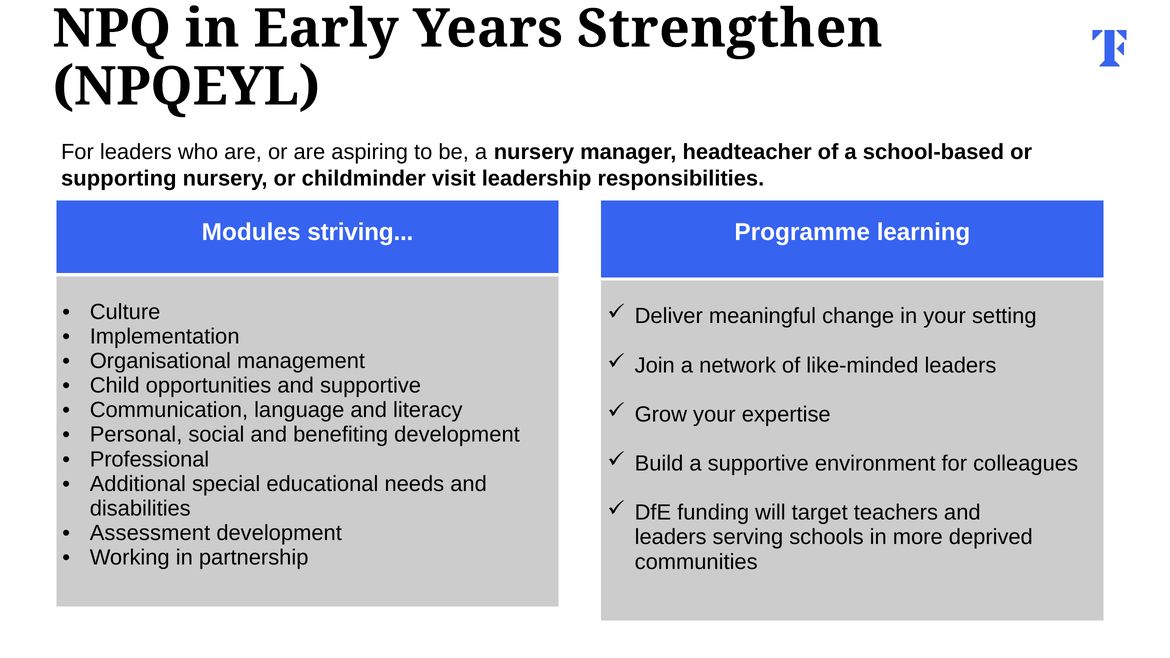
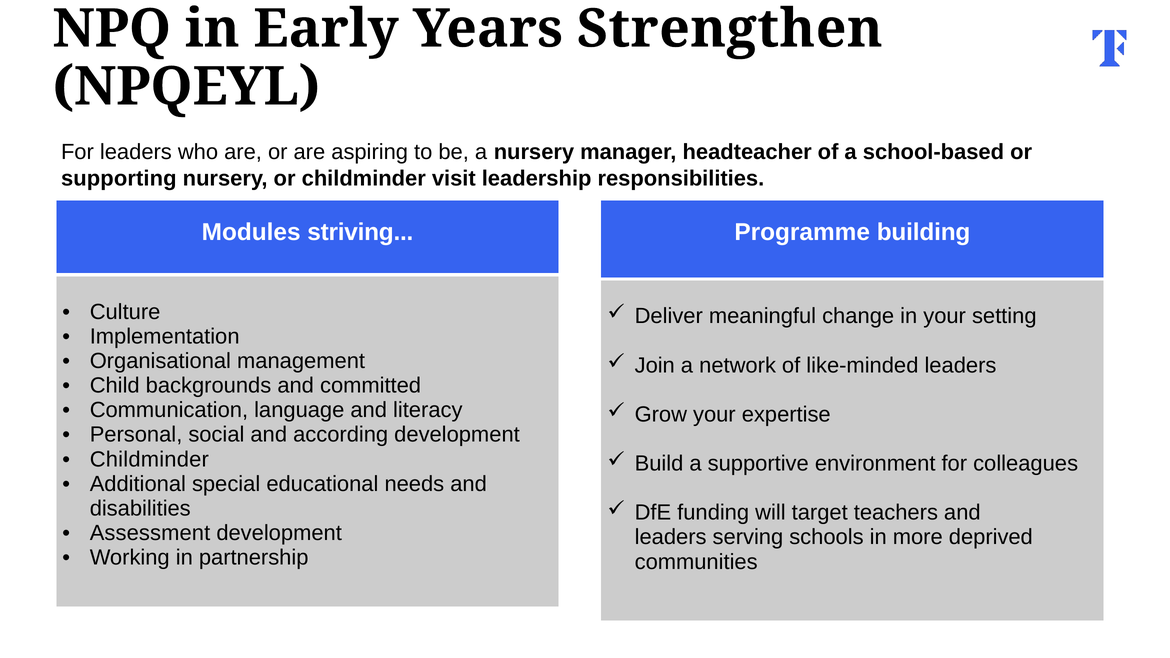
learning: learning -> building
opportunities: opportunities -> backgrounds
and supportive: supportive -> committed
benefiting: benefiting -> according
Professional at (149, 459): Professional -> Childminder
